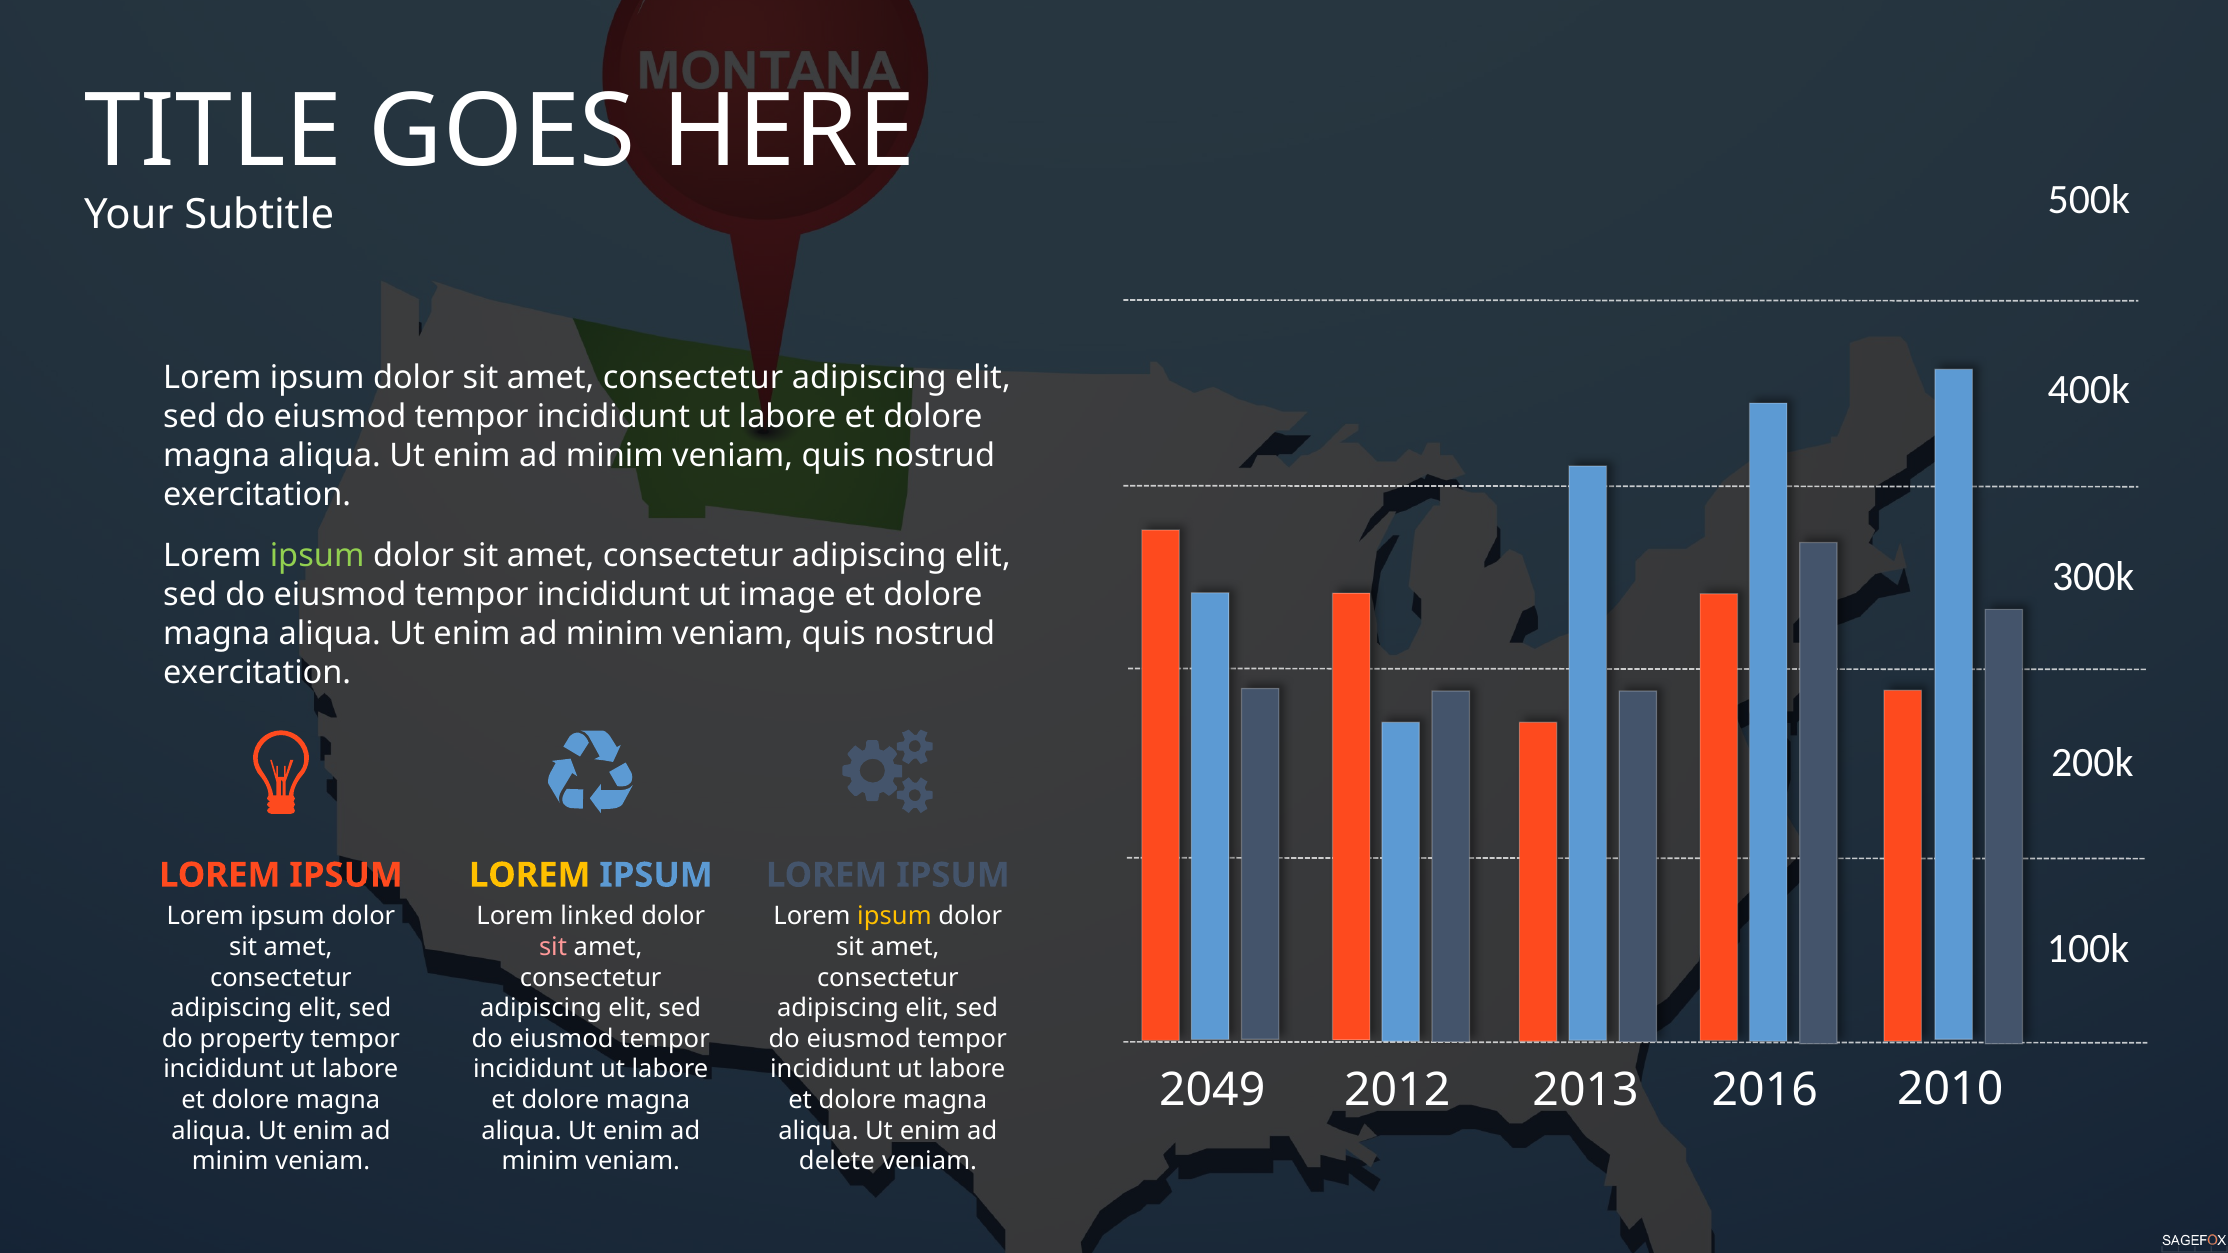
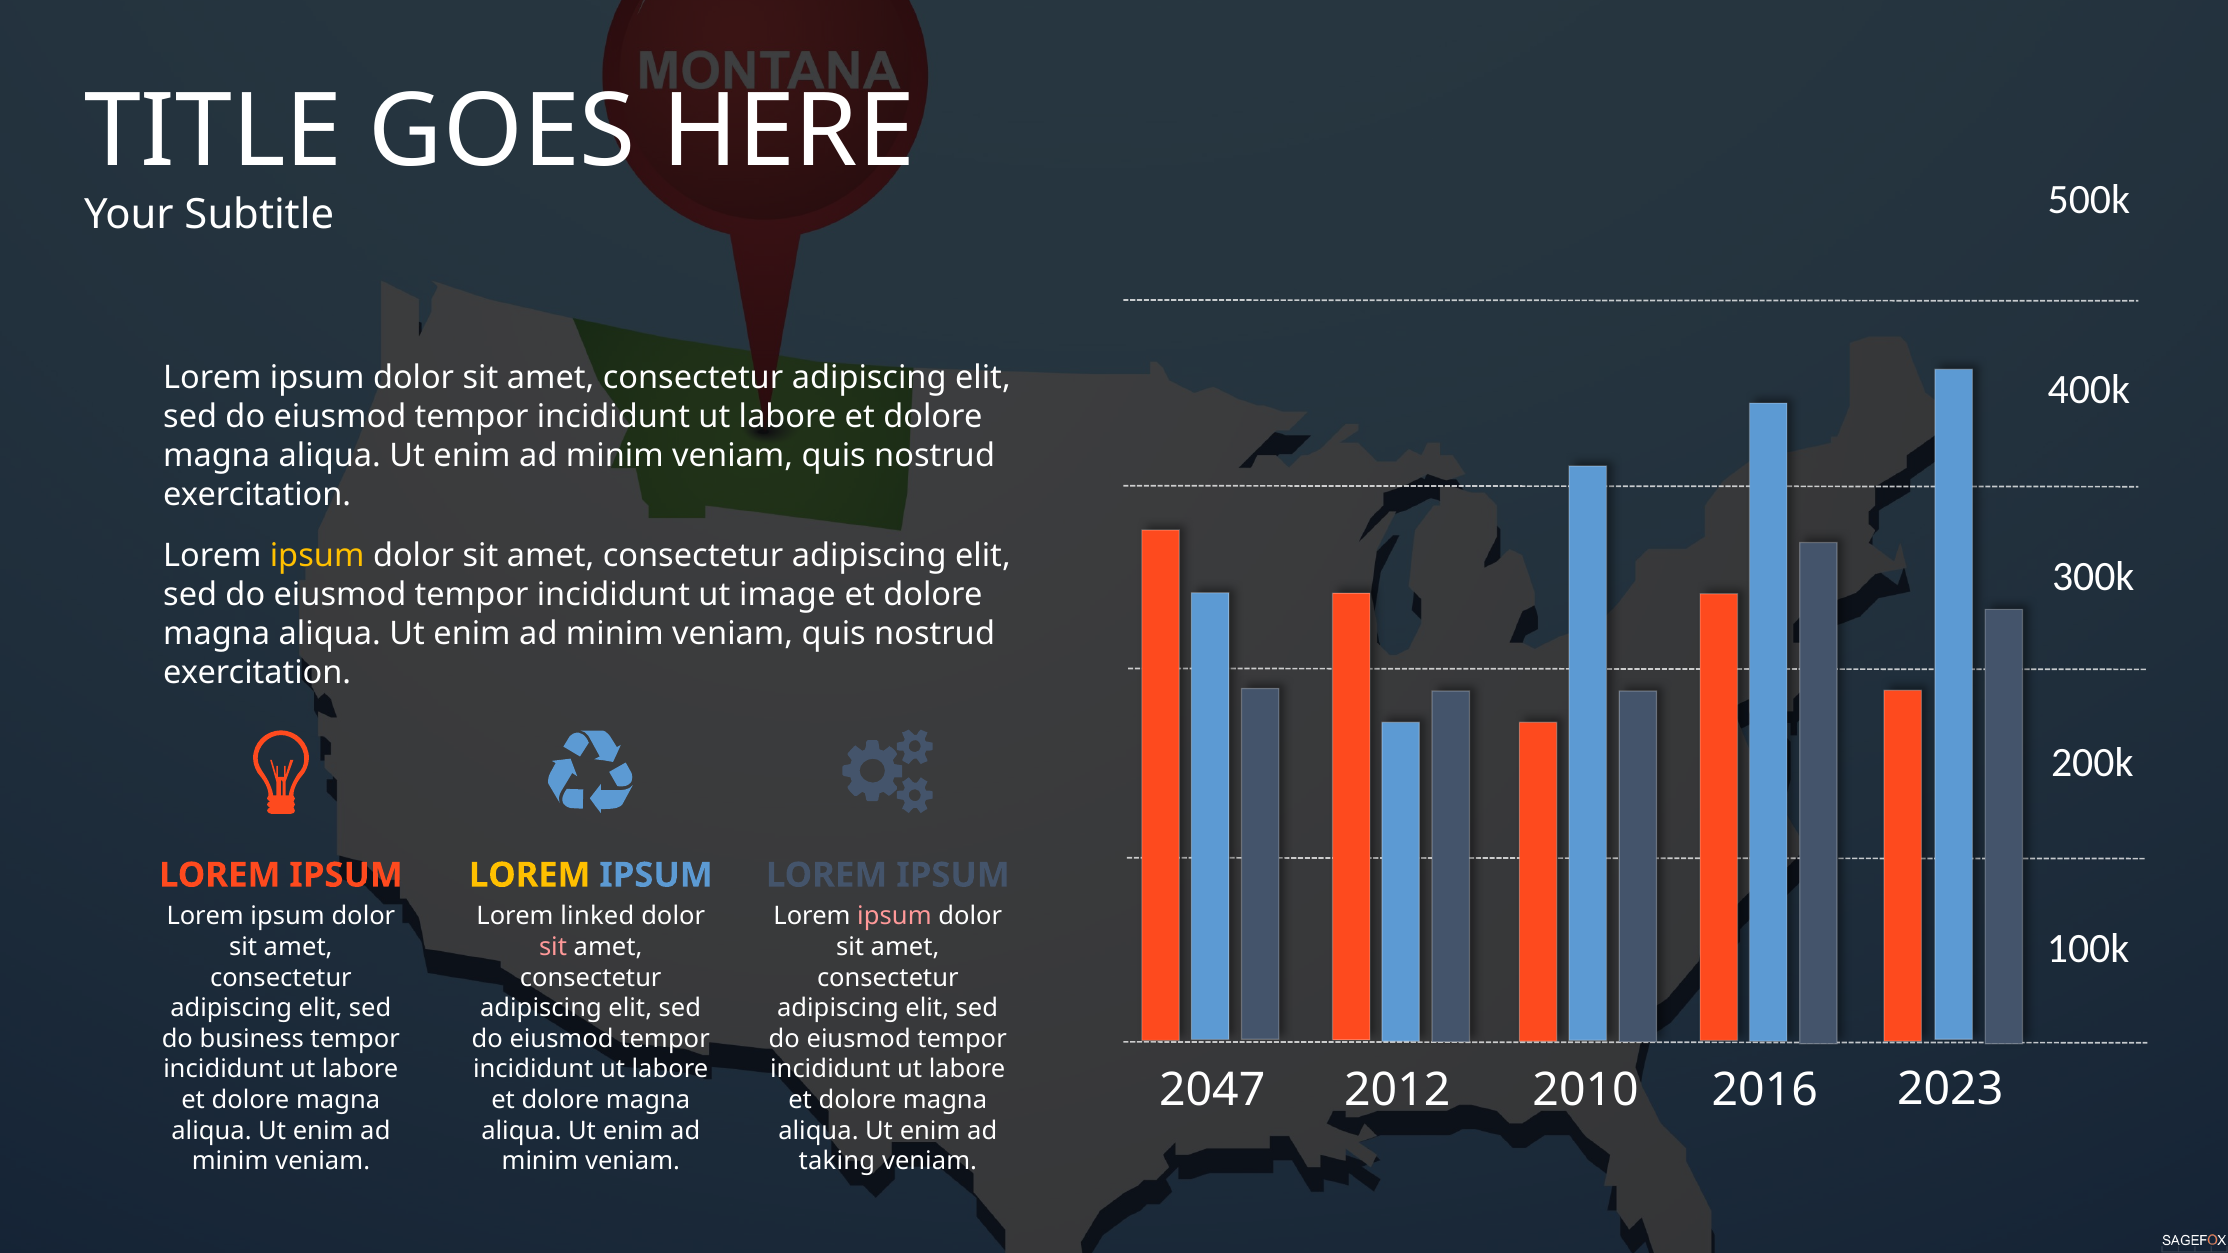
ipsum at (317, 556) colour: light green -> yellow
ipsum at (894, 916) colour: yellow -> pink
property: property -> business
2049: 2049 -> 2047
2013: 2013 -> 2010
2010: 2010 -> 2023
delete: delete -> taking
